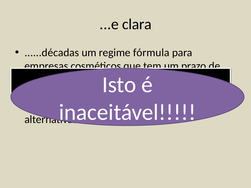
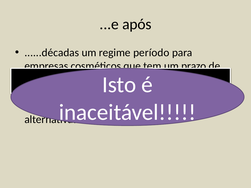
clara: clara -> após
fórmula: fórmula -> período
